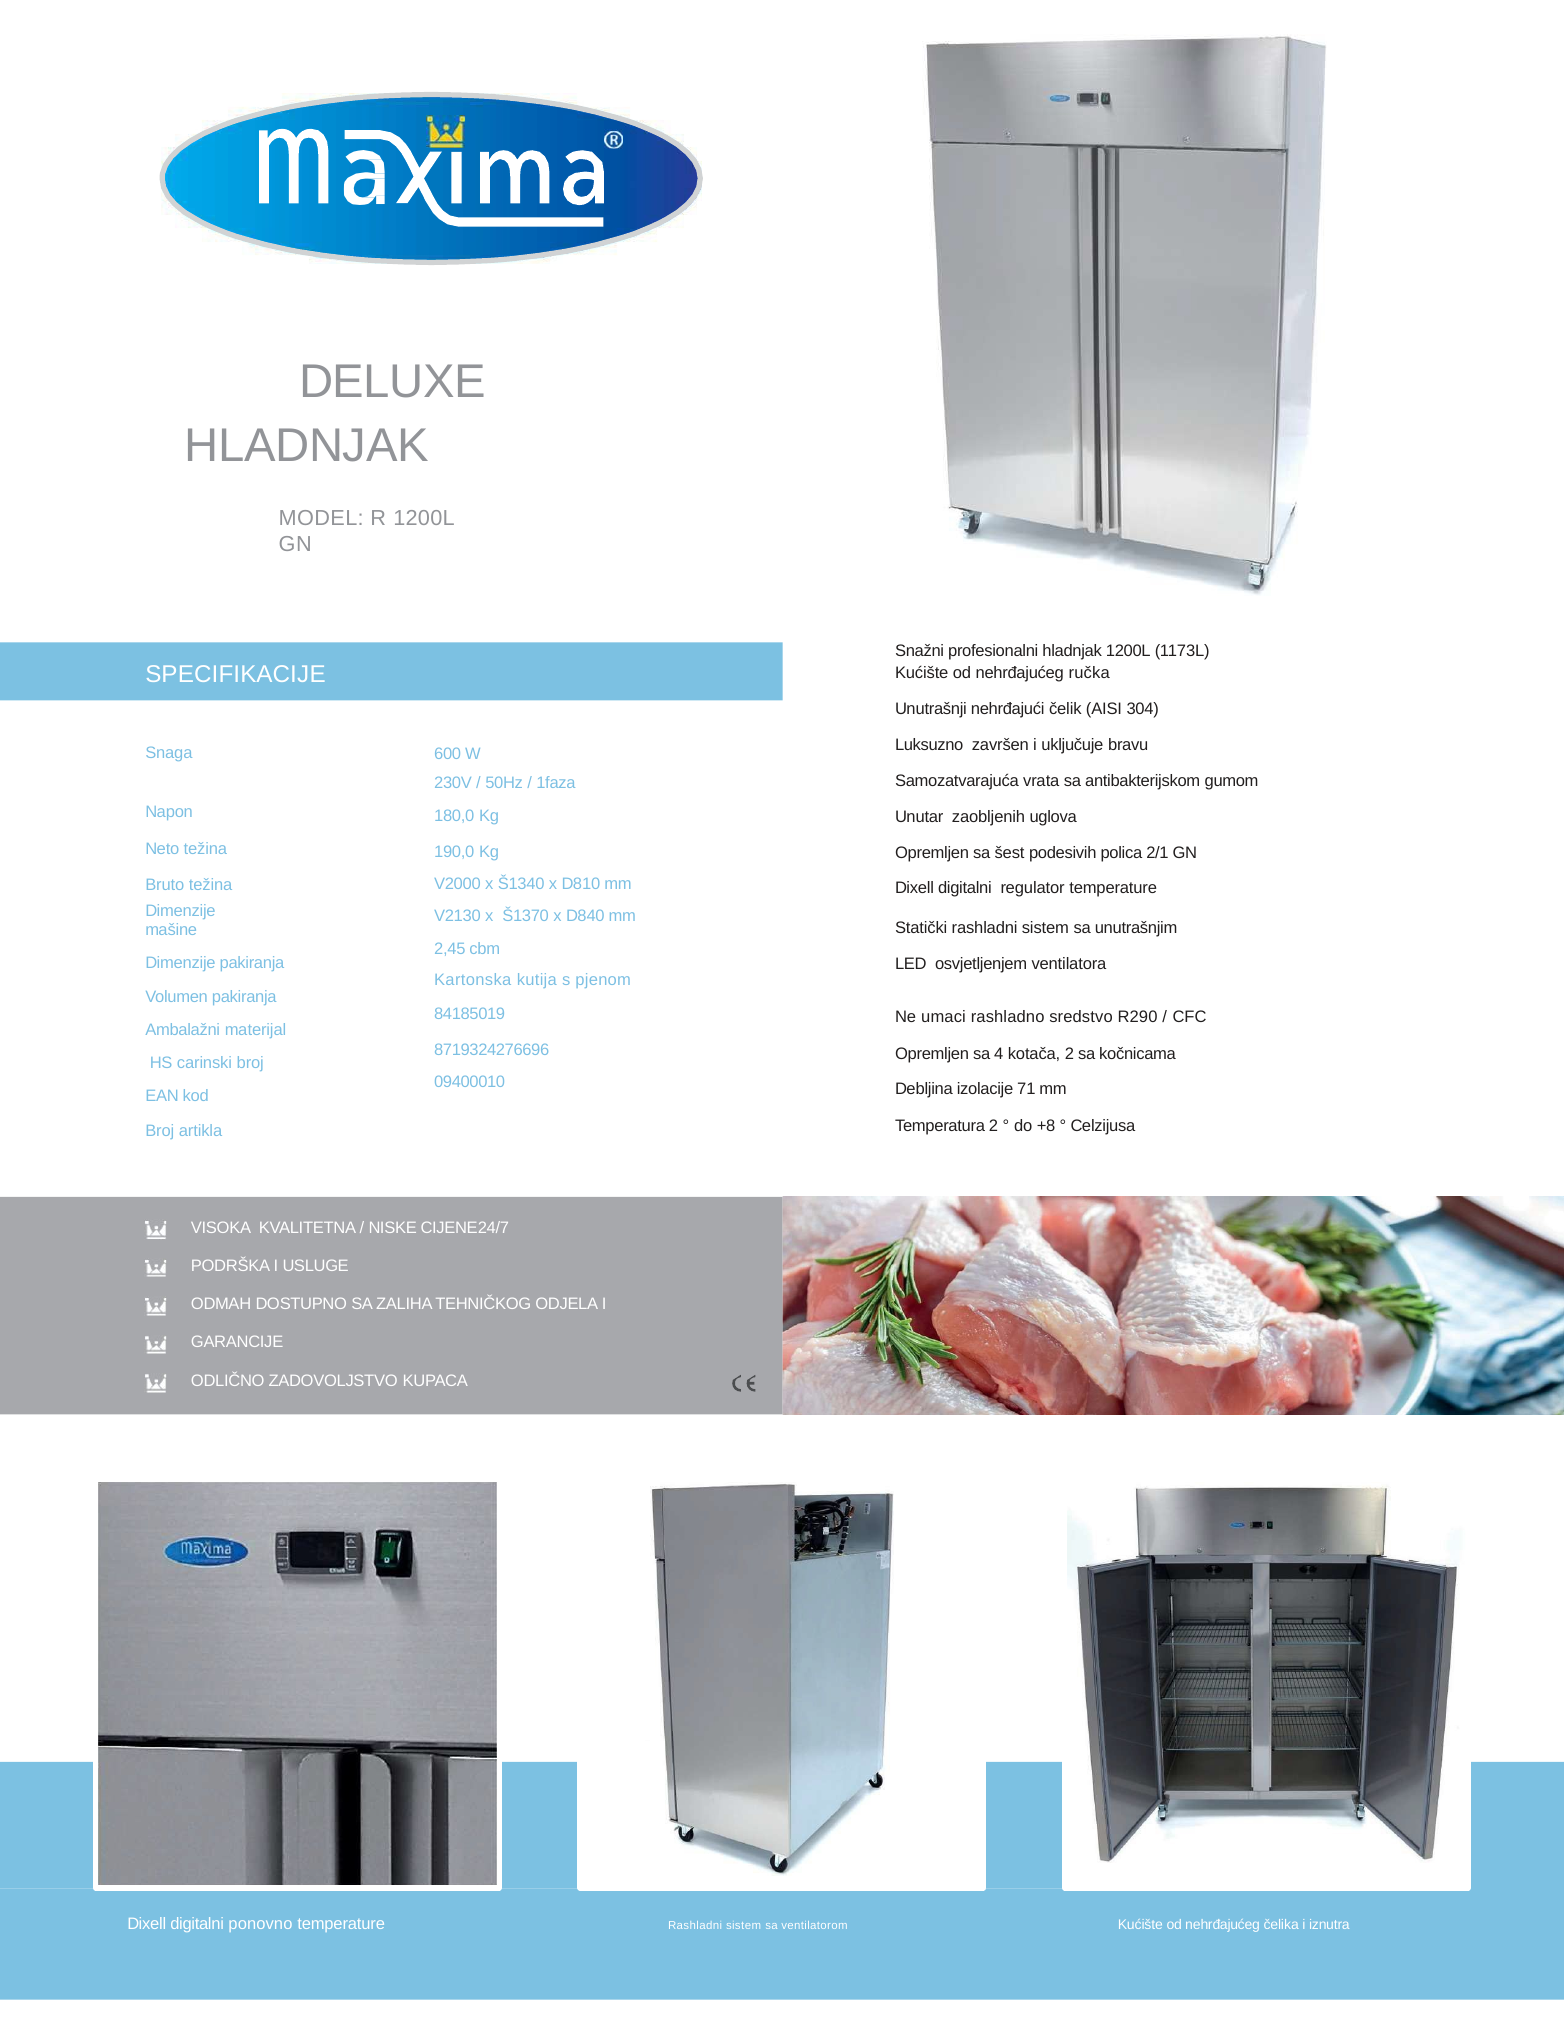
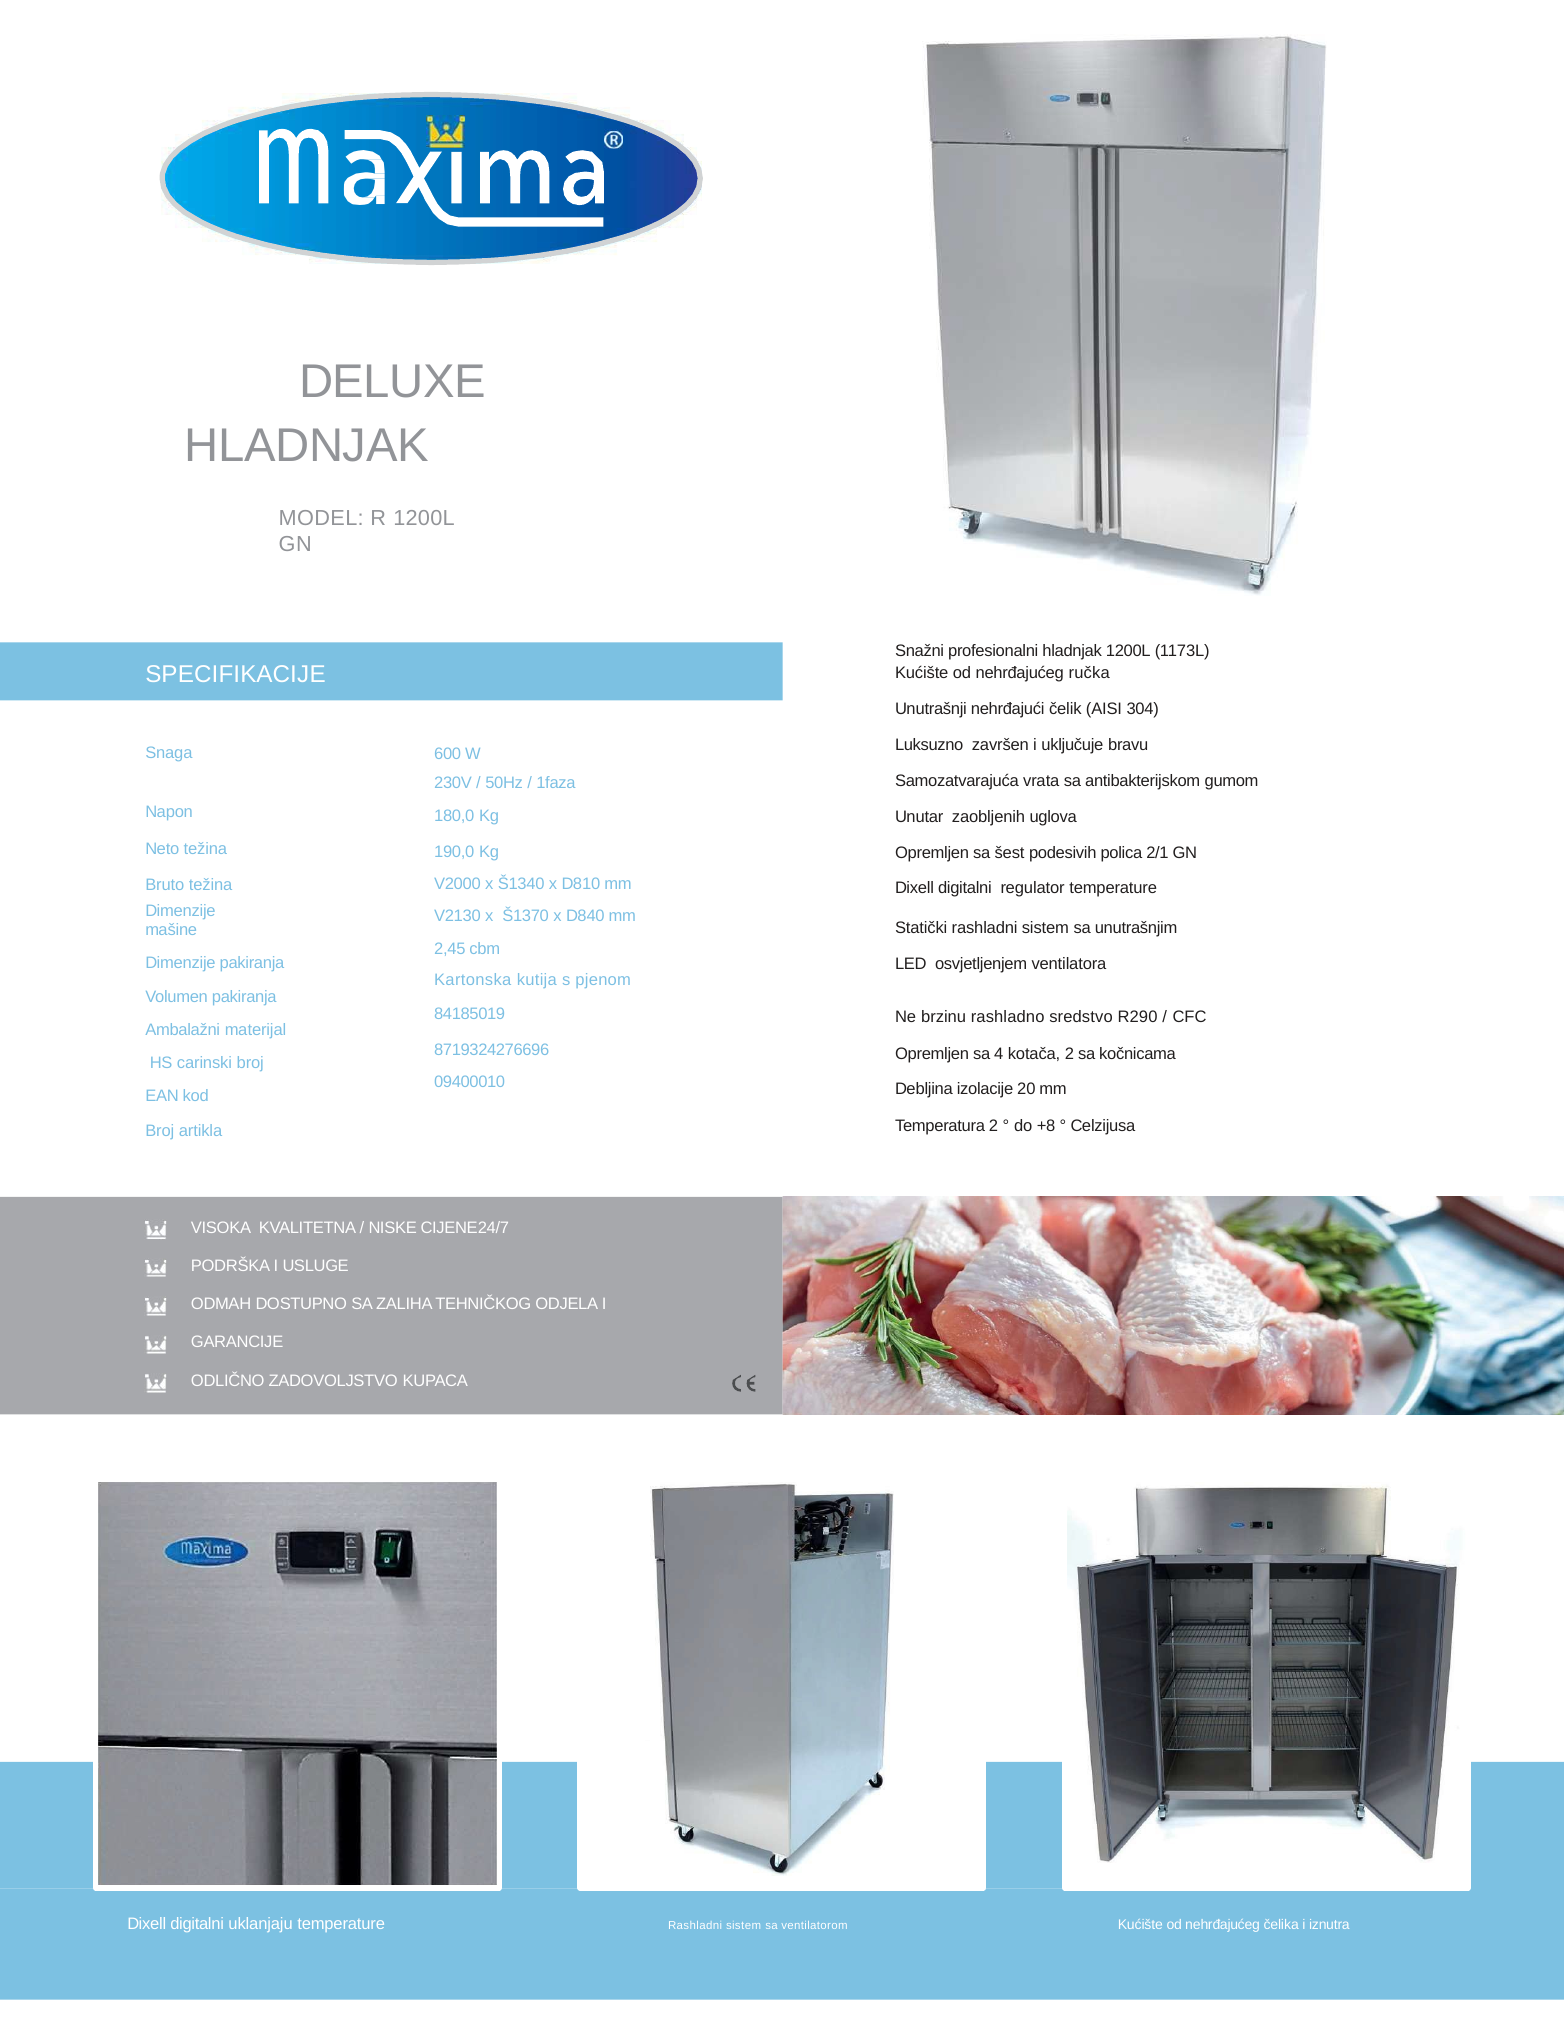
umaci: umaci -> brzinu
71: 71 -> 20
ponovno: ponovno -> uklanjaju
